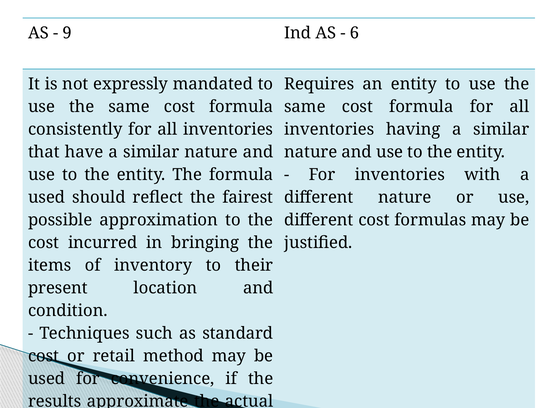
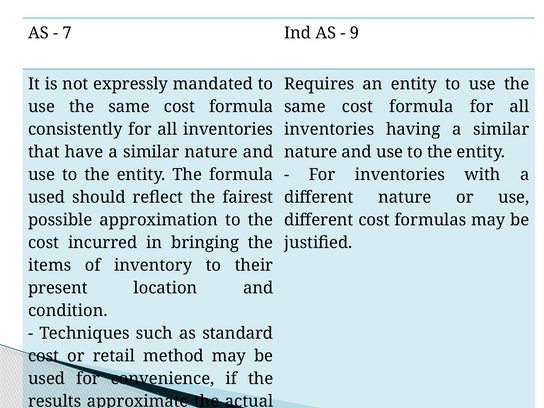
9: 9 -> 7
6: 6 -> 9
